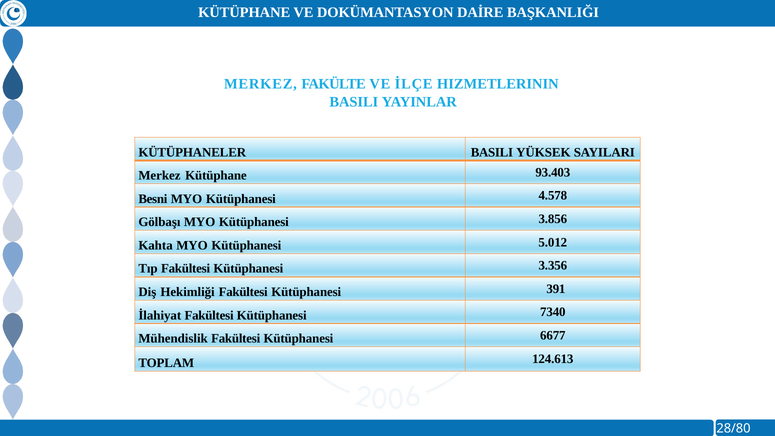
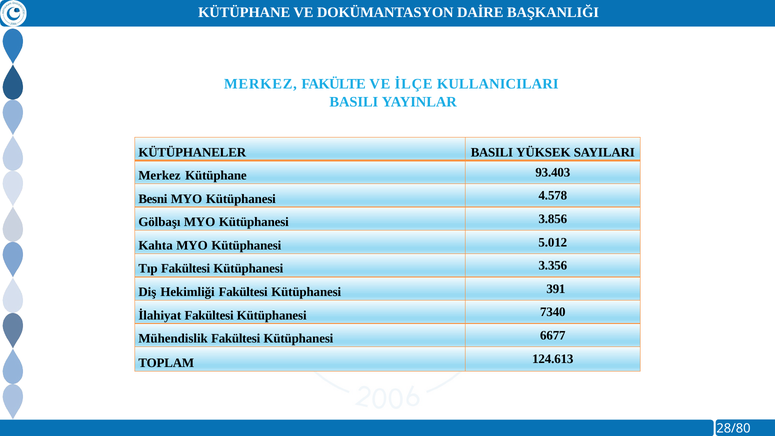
HIZMETLERININ: HIZMETLERININ -> KULLANICILARI
